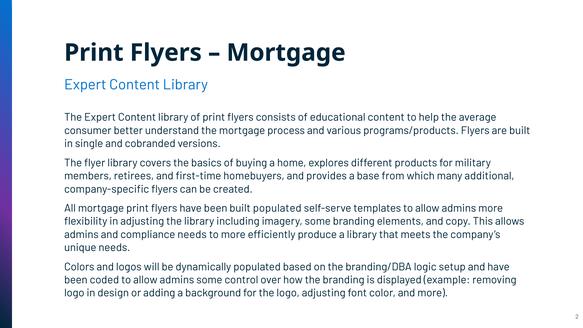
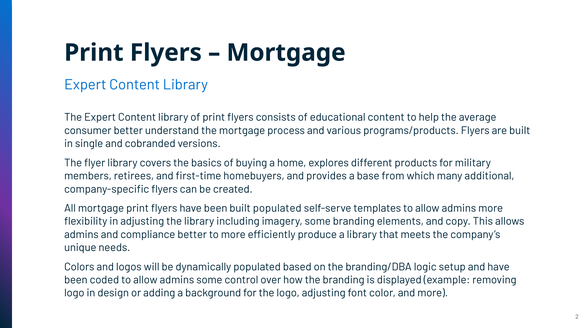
compliance needs: needs -> better
